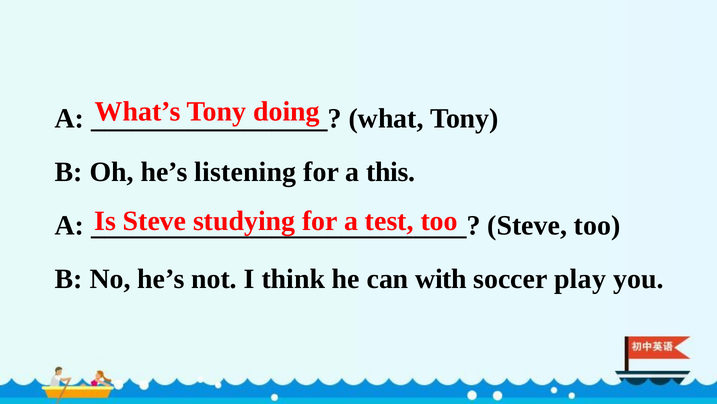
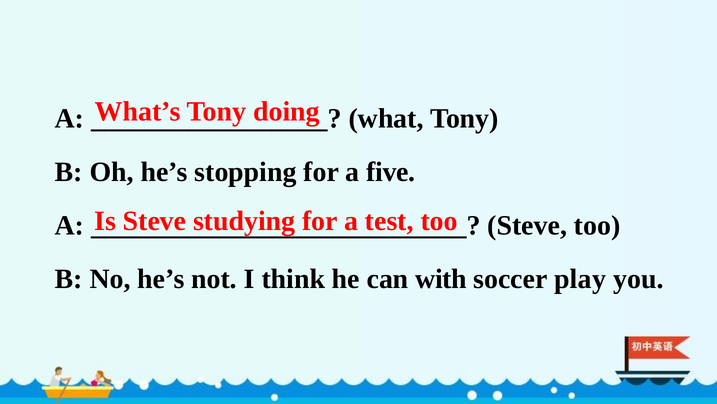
listening: listening -> stopping
this: this -> five
